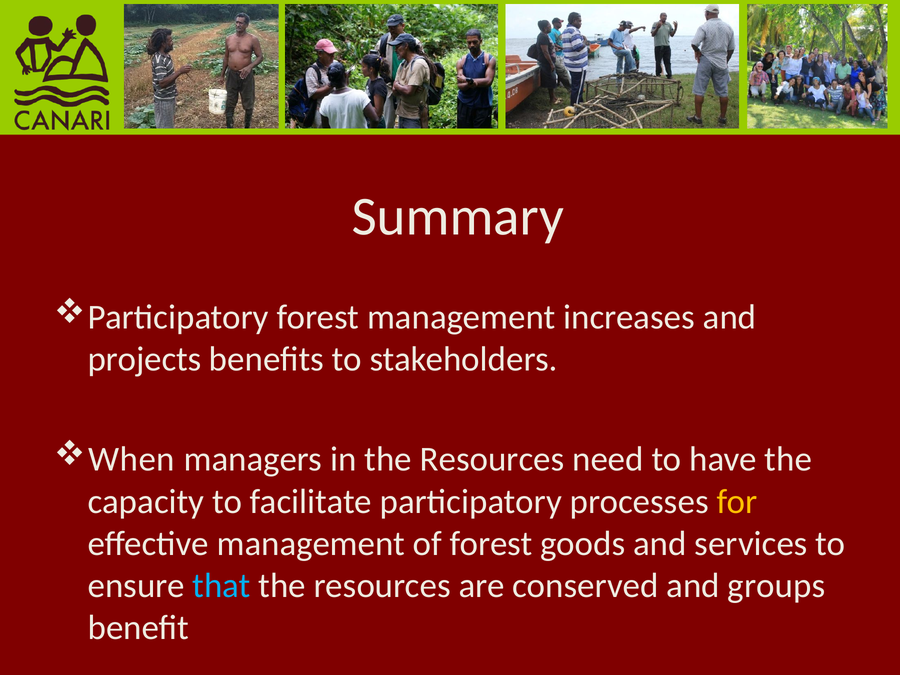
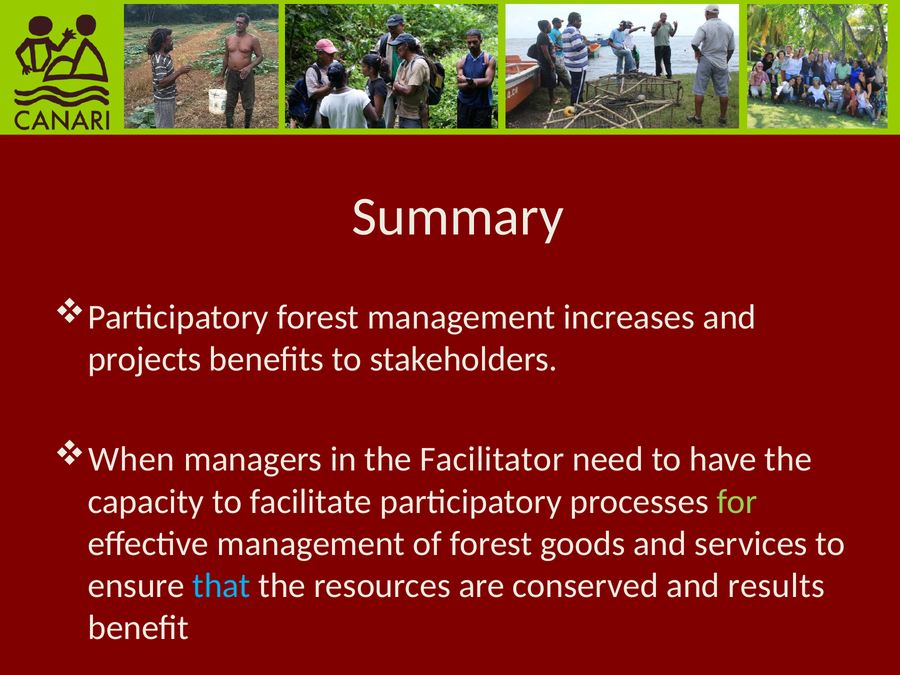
in the Resources: Resources -> Facilitator
for colour: yellow -> light green
groups: groups -> results
